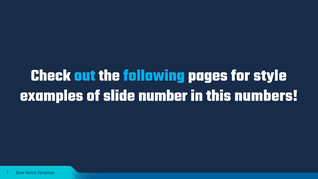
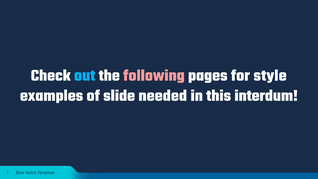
following colour: light blue -> pink
number: number -> needed
numbers: numbers -> interdum
